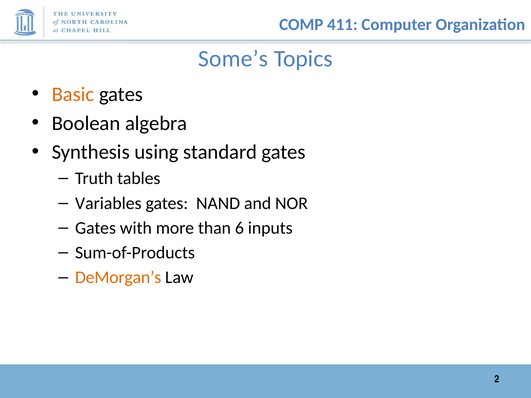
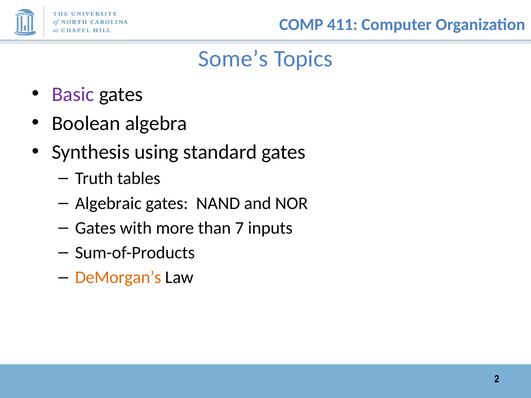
Basic colour: orange -> purple
Variables: Variables -> Algebraic
6: 6 -> 7
